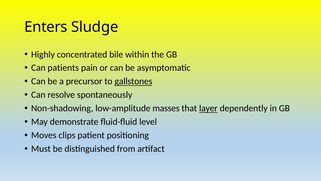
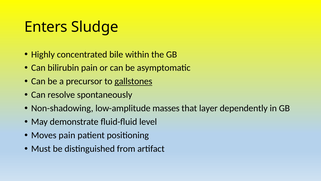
patients: patients -> bilirubin
layer underline: present -> none
Moves clips: clips -> pain
